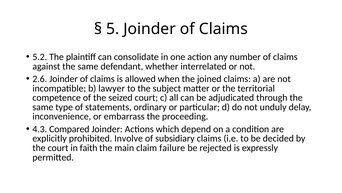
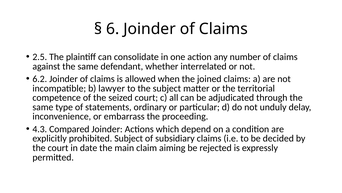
5: 5 -> 6
5.2: 5.2 -> 2.5
2.6: 2.6 -> 6.2
prohibited Involve: Involve -> Subject
faith: faith -> date
failure: failure -> aiming
